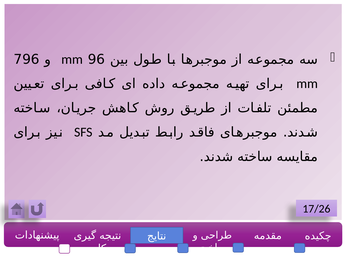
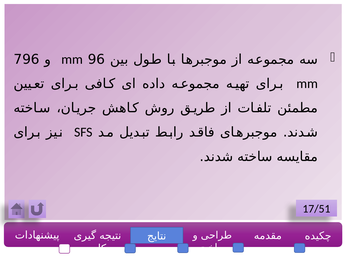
17/26: 17/26 -> 17/51
